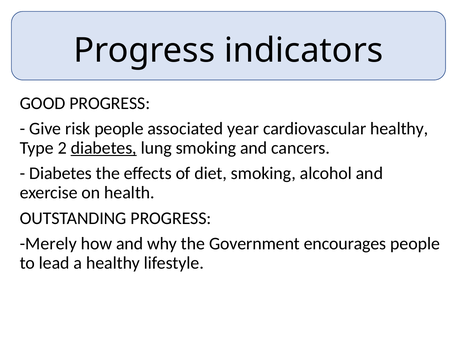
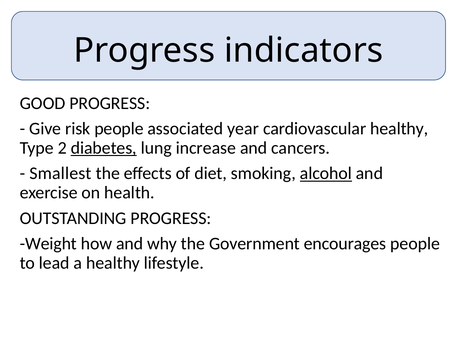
lung smoking: smoking -> increase
Diabetes at (61, 173): Diabetes -> Smallest
alcohol underline: none -> present
Merely: Merely -> Weight
